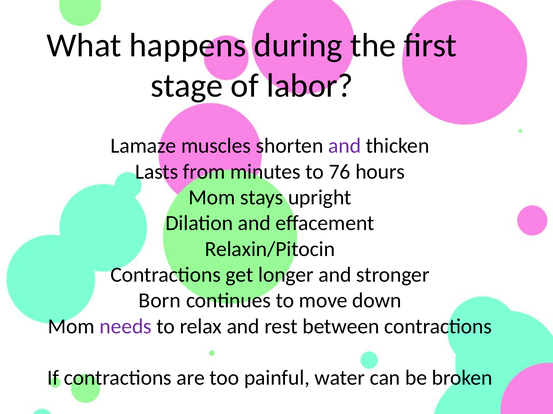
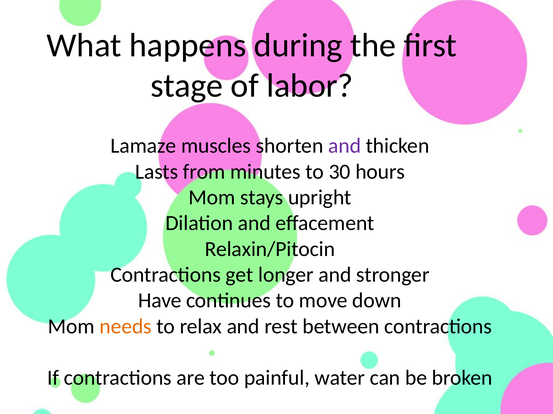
76: 76 -> 30
Born: Born -> Have
needs colour: purple -> orange
